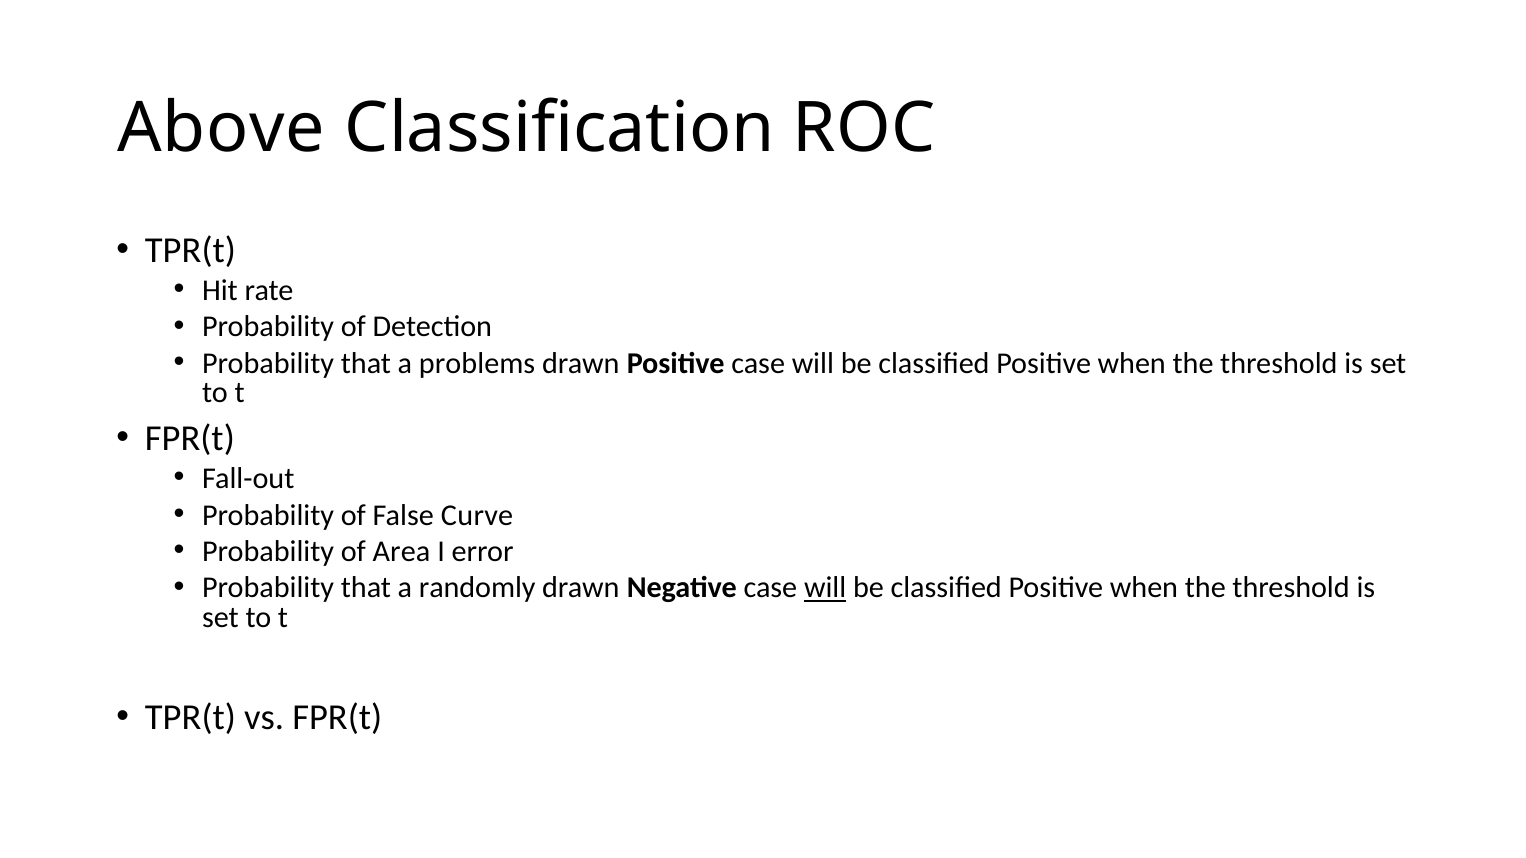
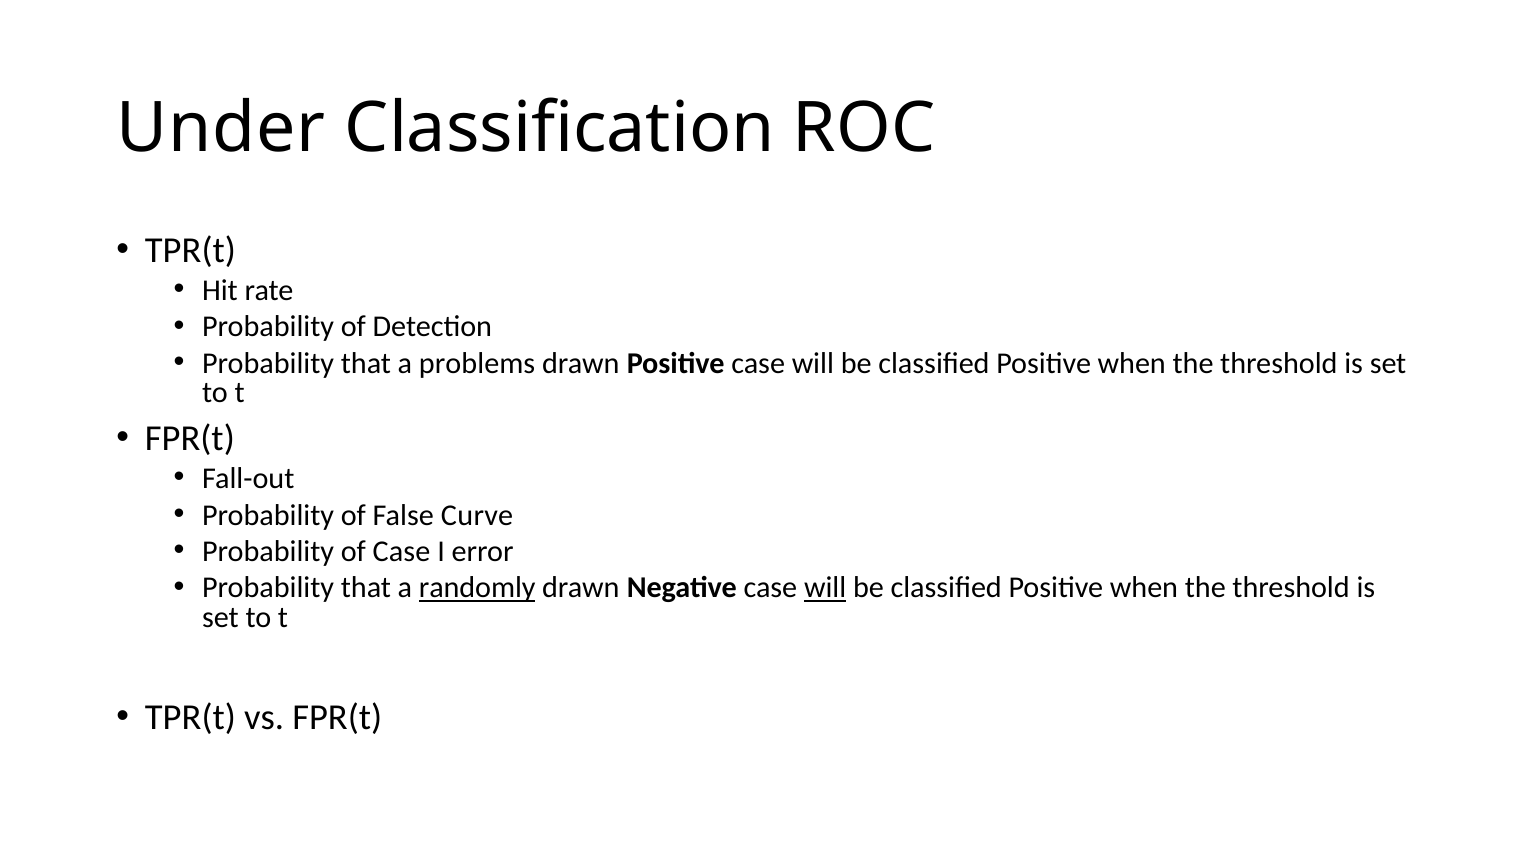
Above: Above -> Under
of Area: Area -> Case
randomly underline: none -> present
